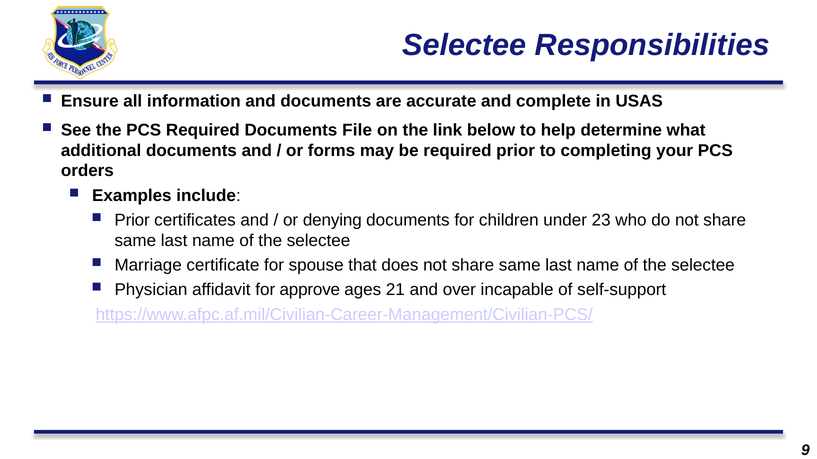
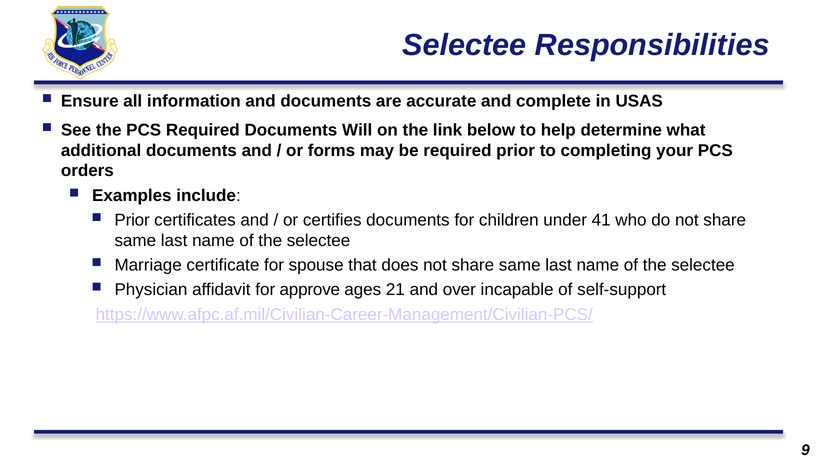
File: File -> Will
denying: denying -> certifies
23: 23 -> 41
